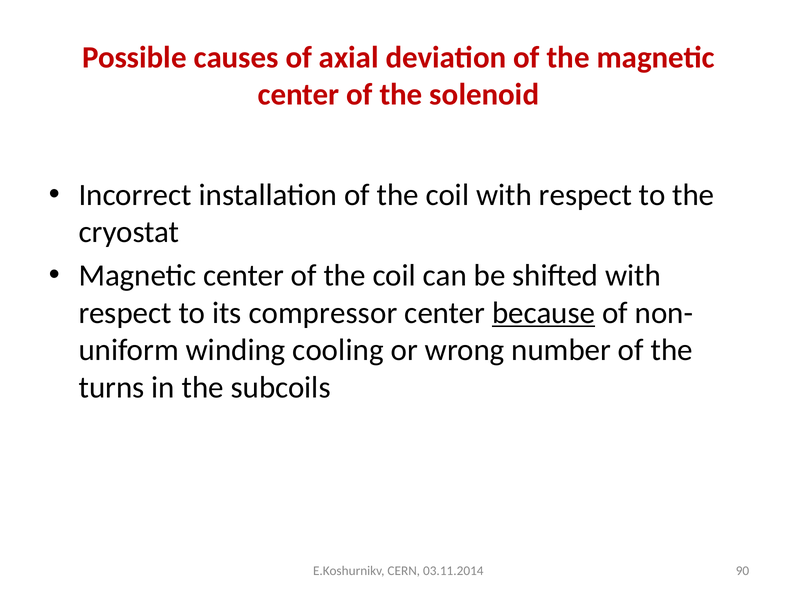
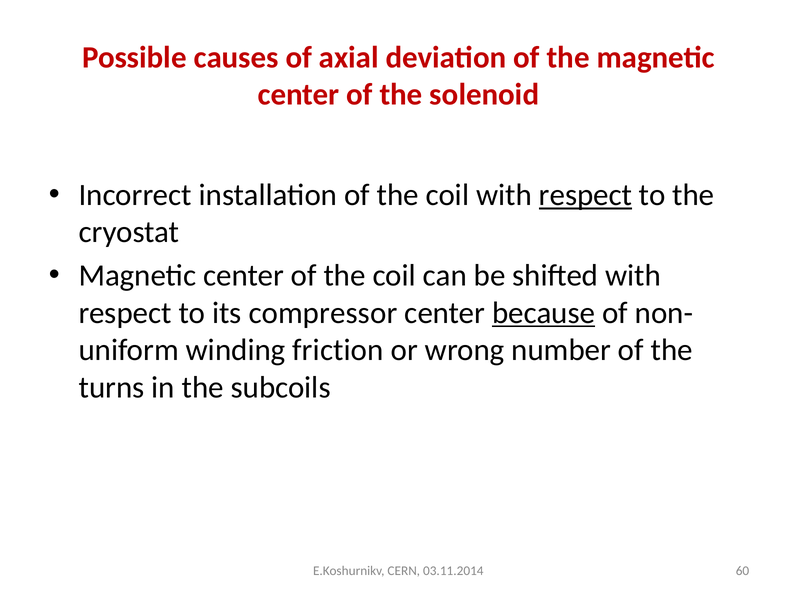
respect at (585, 195) underline: none -> present
cooling: cooling -> friction
90: 90 -> 60
